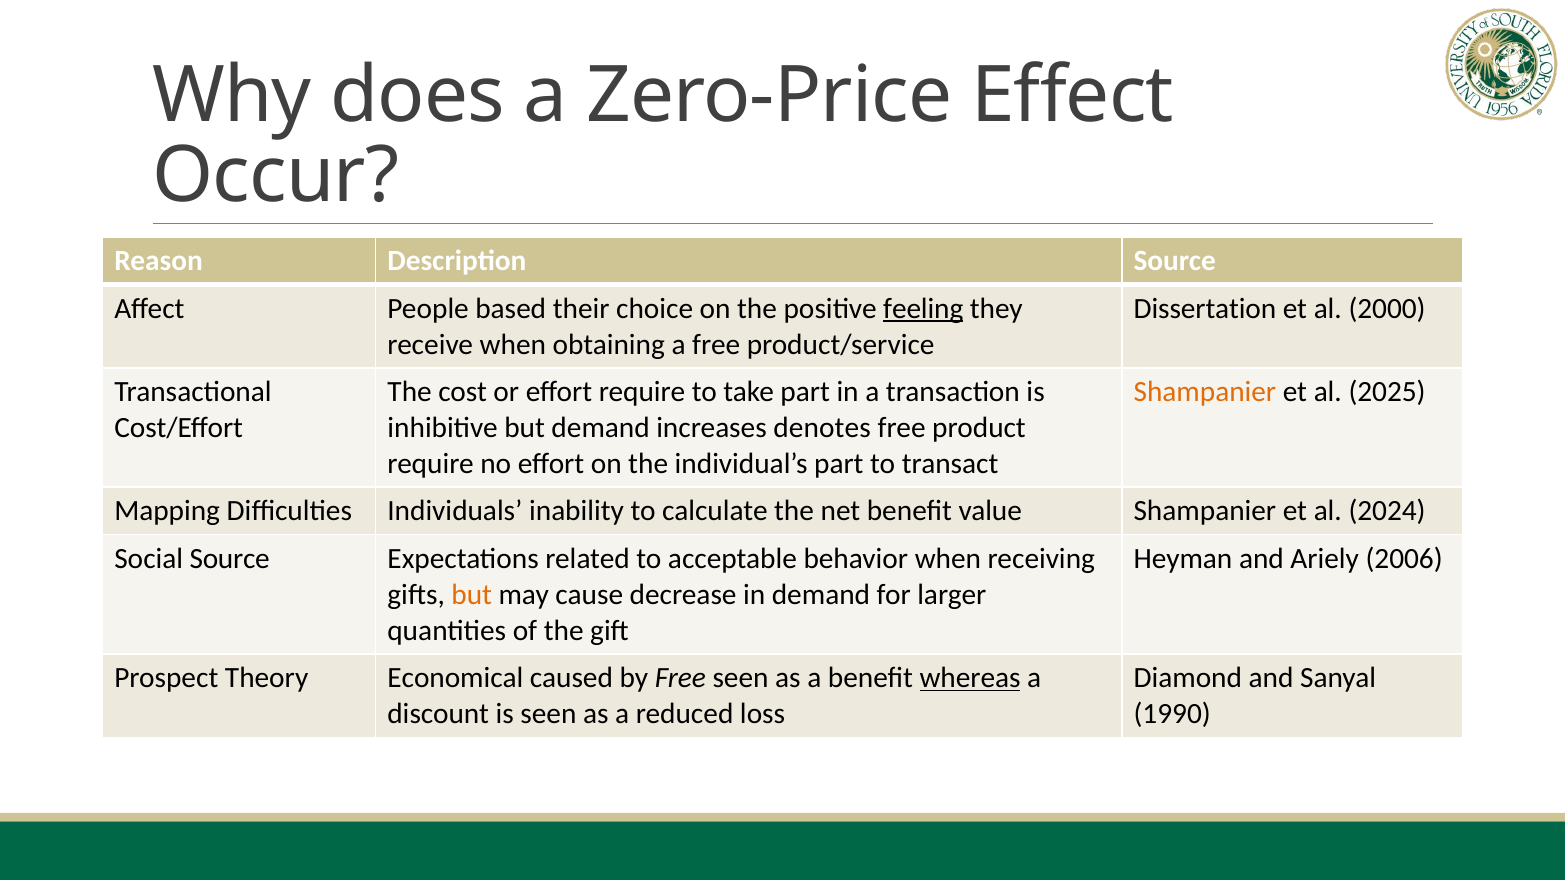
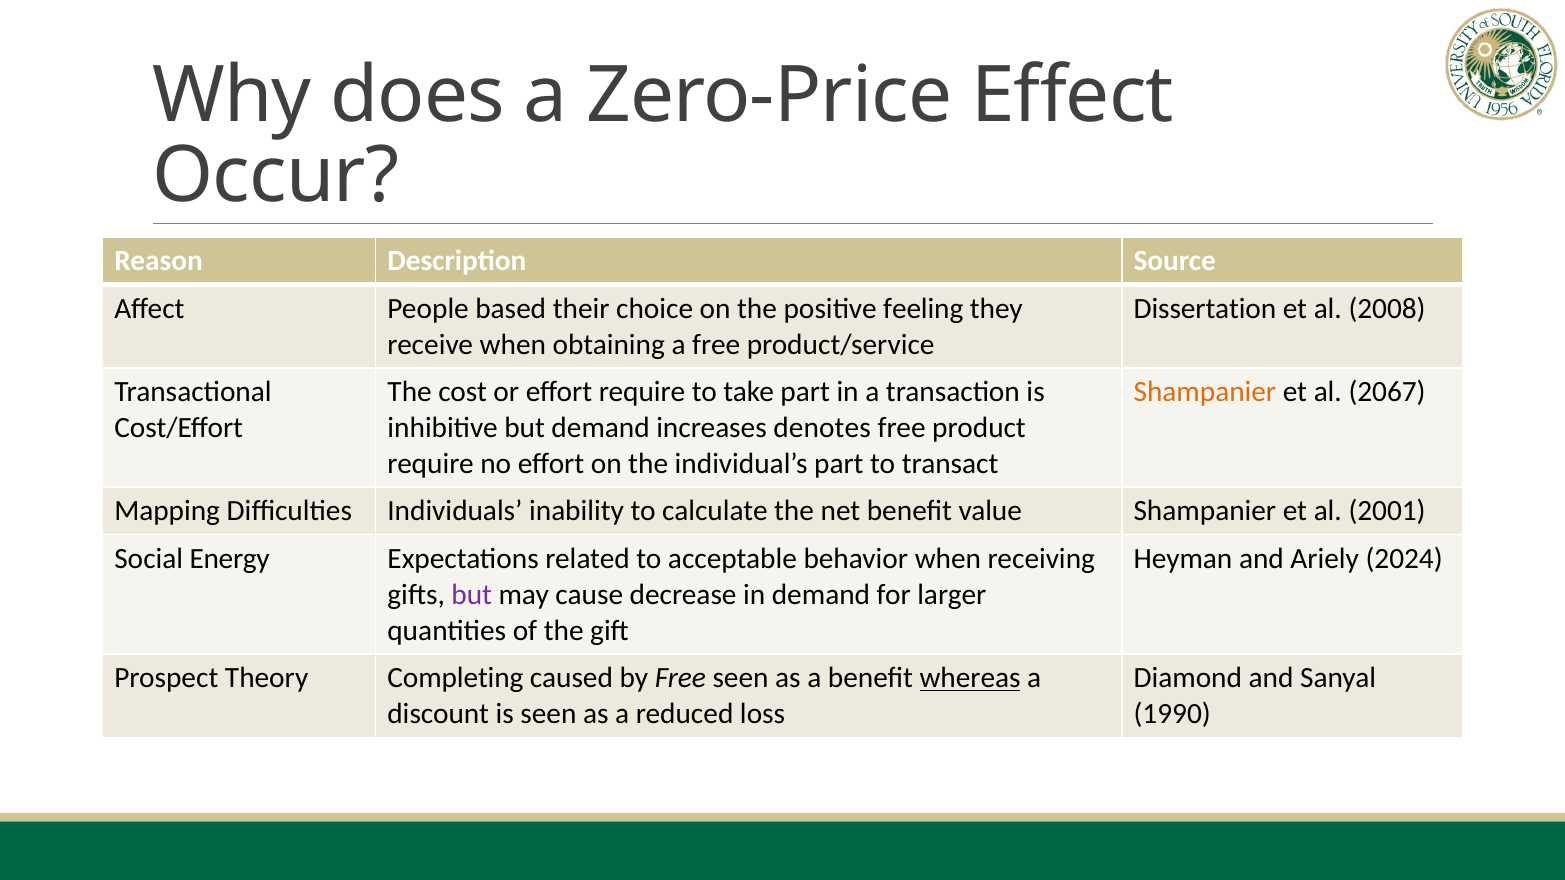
feeling underline: present -> none
2000: 2000 -> 2008
2025: 2025 -> 2067
2024: 2024 -> 2001
Social Source: Source -> Energy
2006: 2006 -> 2024
but at (472, 595) colour: orange -> purple
Economical: Economical -> Completing
